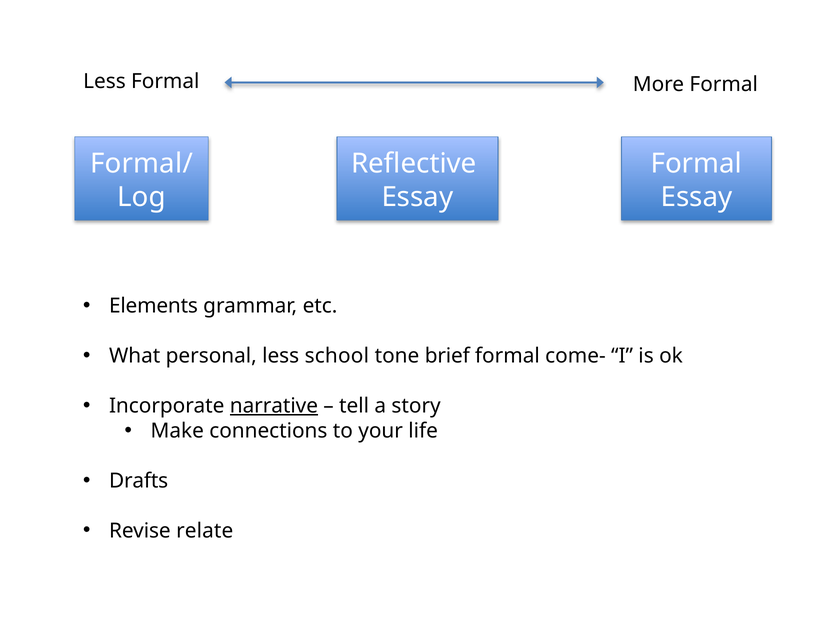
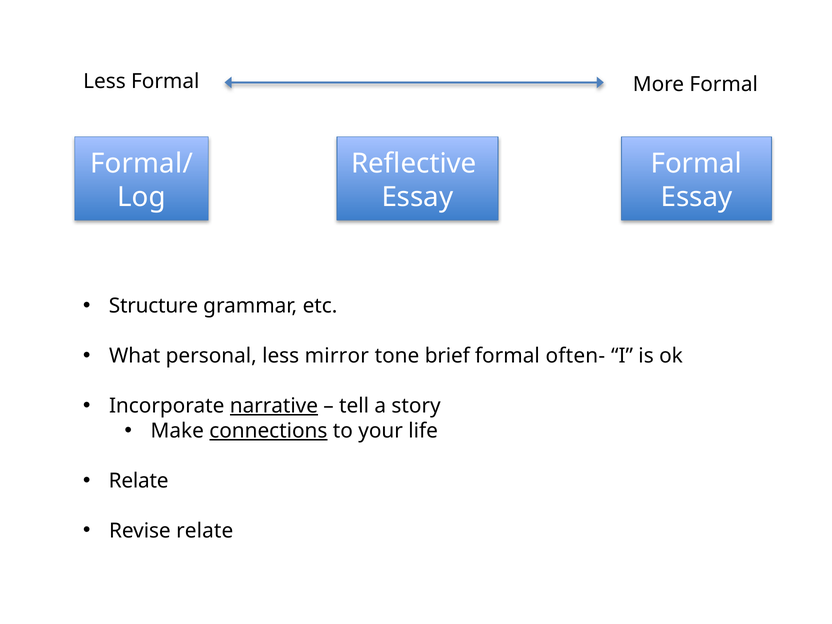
Elements: Elements -> Structure
school: school -> mirror
come-: come- -> often-
connections underline: none -> present
Drafts at (139, 481): Drafts -> Relate
